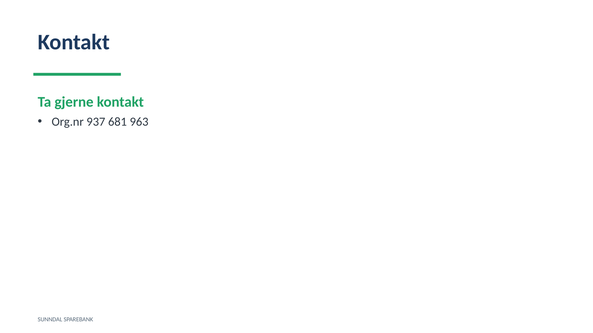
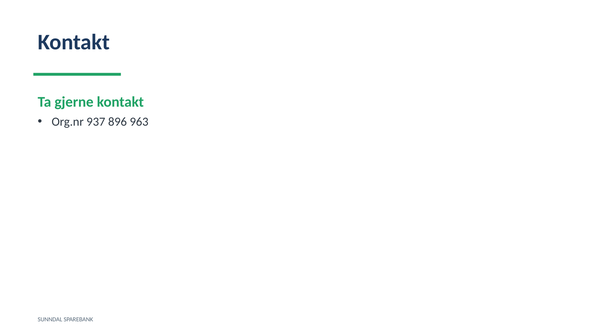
681: 681 -> 896
